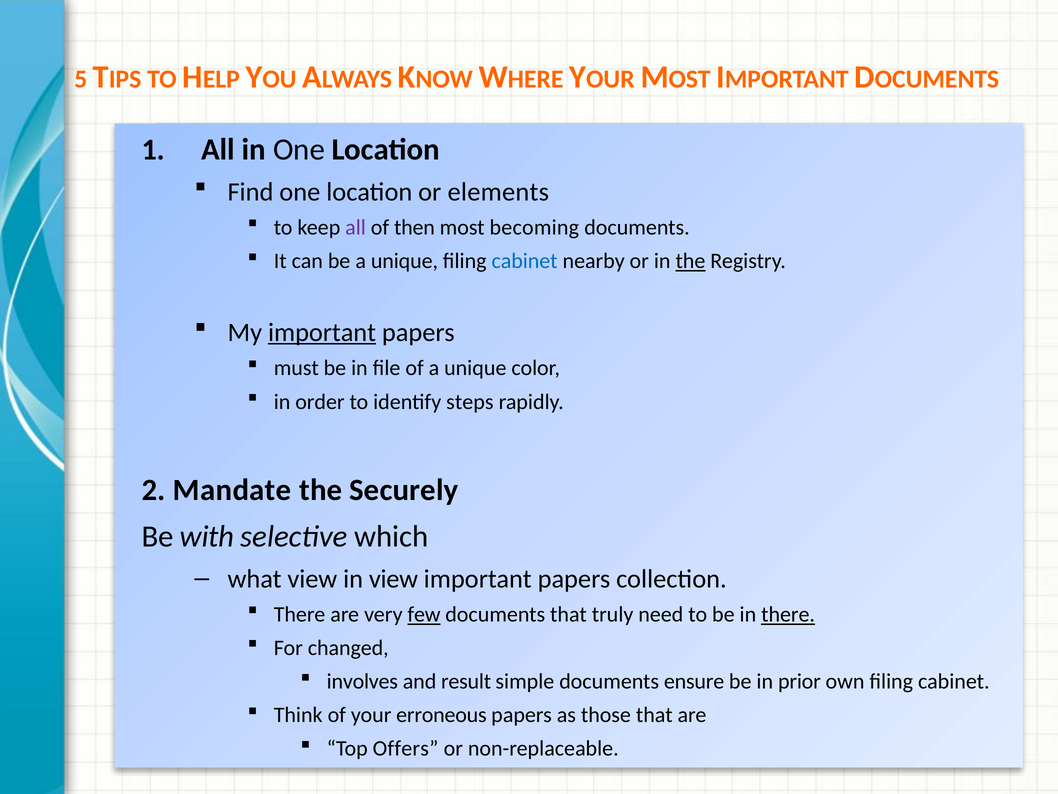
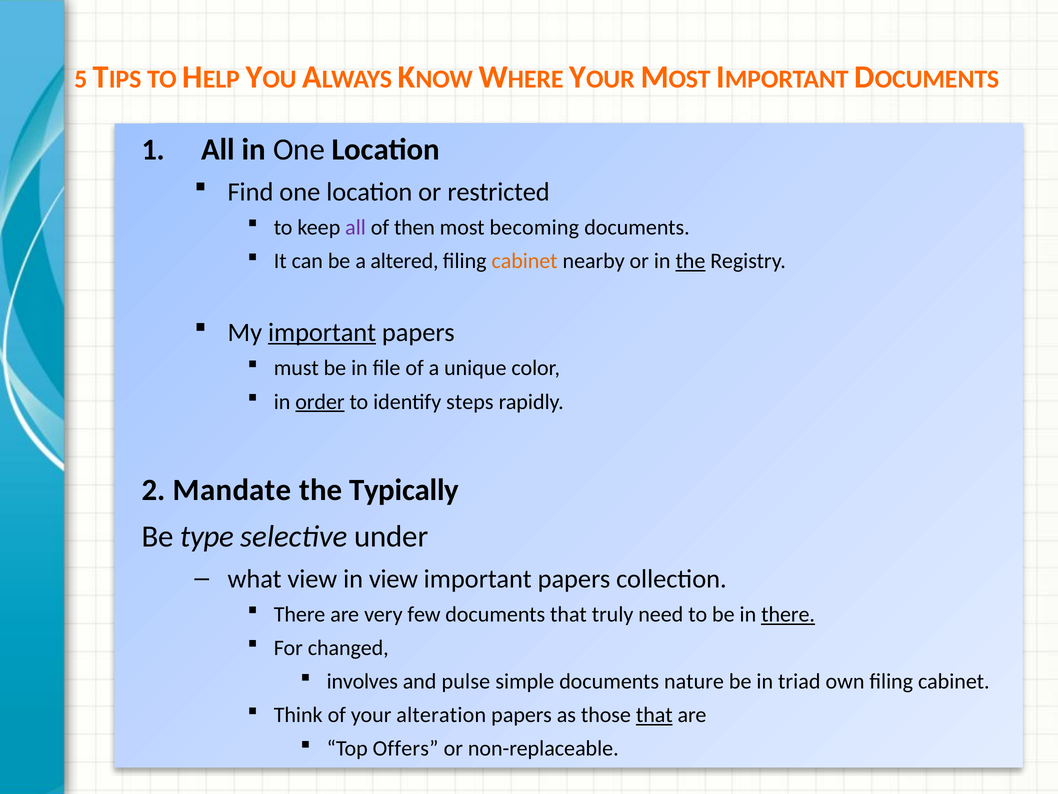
elements: elements -> restricted
be a unique: unique -> altered
cabinet at (525, 261) colour: blue -> orange
order underline: none -> present
Securely: Securely -> Typically
with: with -> type
which: which -> under
few underline: present -> none
result: result -> pulse
ensure: ensure -> nature
prior: prior -> triad
erroneous: erroneous -> alteration
that at (654, 715) underline: none -> present
